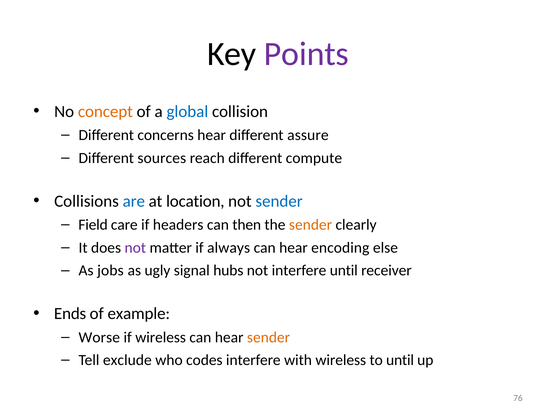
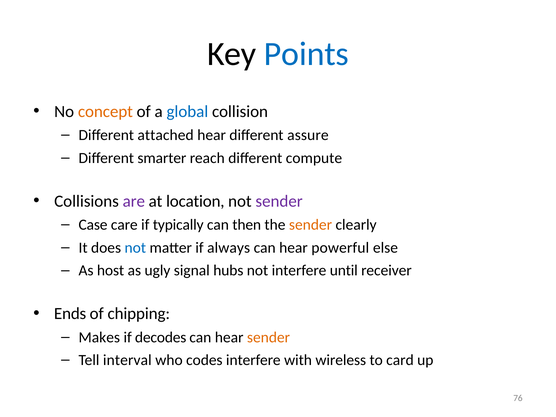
Points colour: purple -> blue
concerns: concerns -> attached
sources: sources -> smarter
are colour: blue -> purple
sender at (279, 201) colour: blue -> purple
Field: Field -> Case
headers: headers -> typically
not at (135, 248) colour: purple -> blue
encoding: encoding -> powerful
jobs: jobs -> host
example: example -> chipping
Worse: Worse -> Makes
if wireless: wireless -> decodes
exclude: exclude -> interval
to until: until -> card
